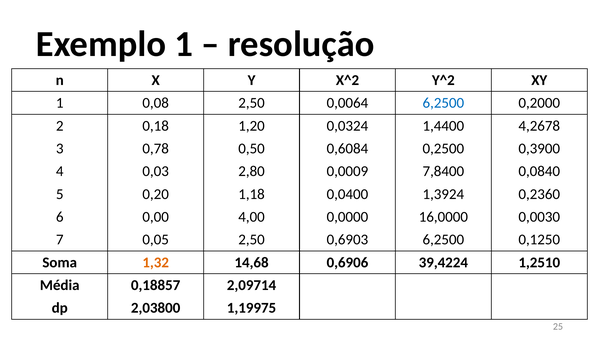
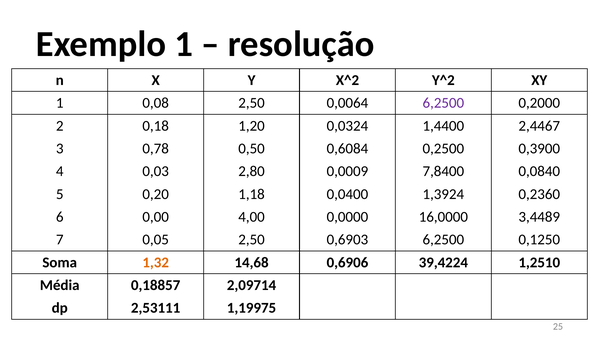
6,2500 at (443, 103) colour: blue -> purple
4,2678: 4,2678 -> 2,4467
0,0030: 0,0030 -> 3,4489
2,03800: 2,03800 -> 2,53111
